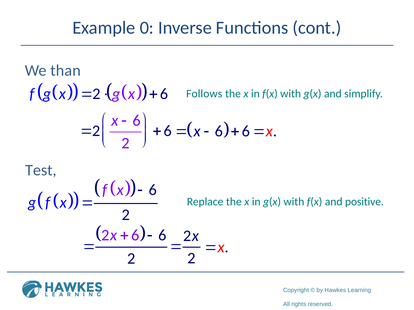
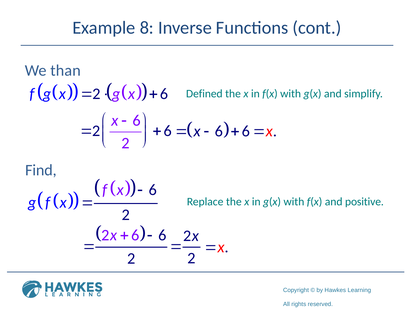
0: 0 -> 8
Follows: Follows -> Defined
Test: Test -> Find
